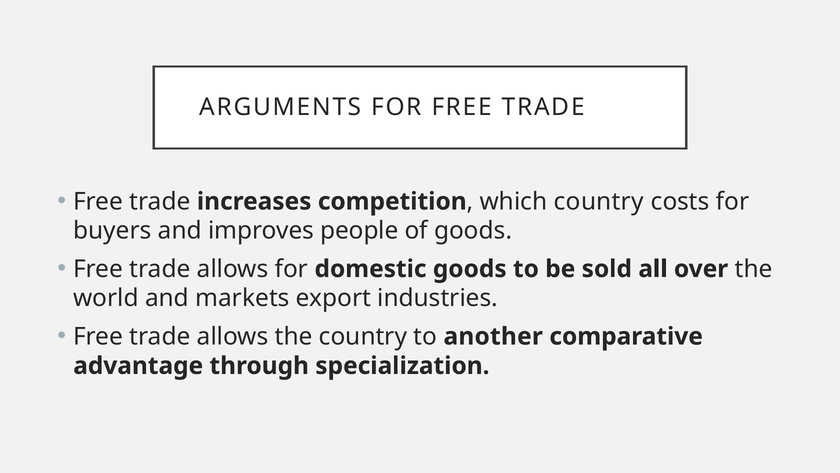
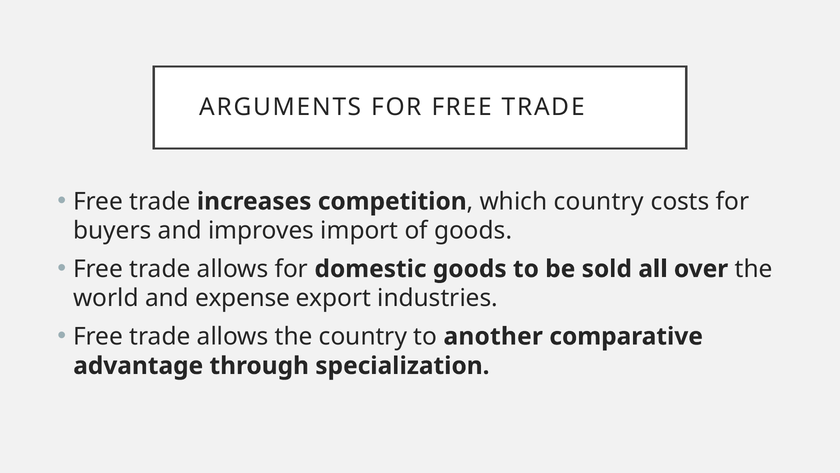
people: people -> import
markets: markets -> expense
